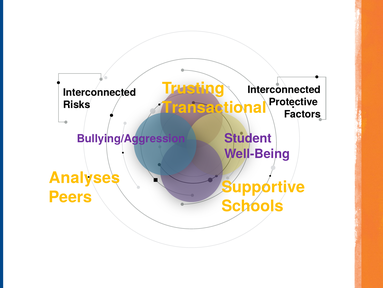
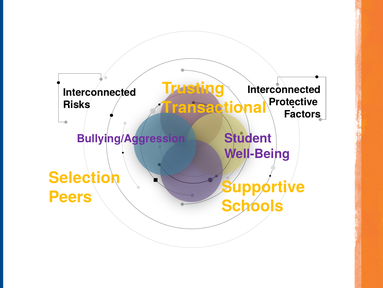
Analyses: Analyses -> Selection
